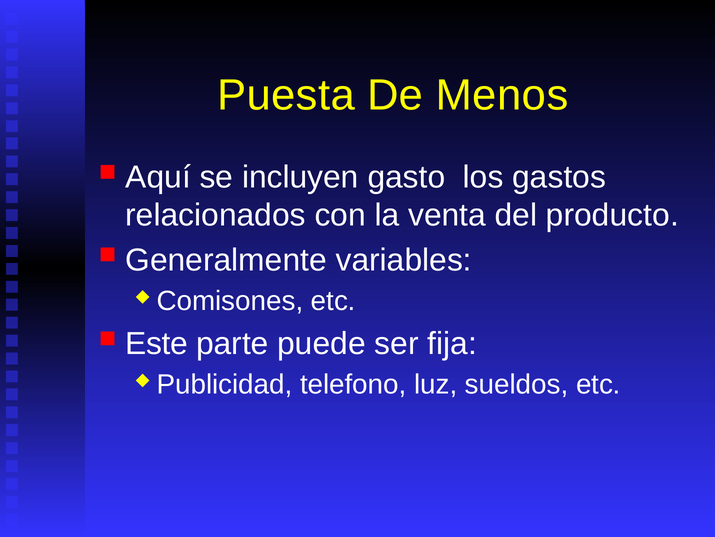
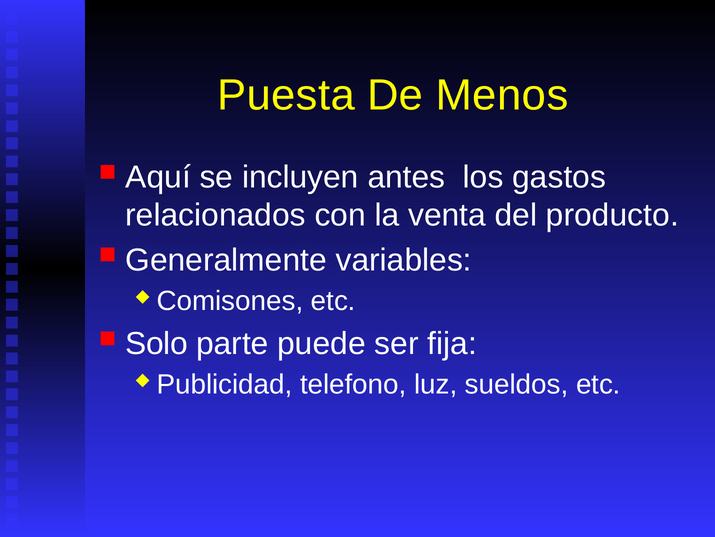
gasto: gasto -> antes
Este: Este -> Solo
